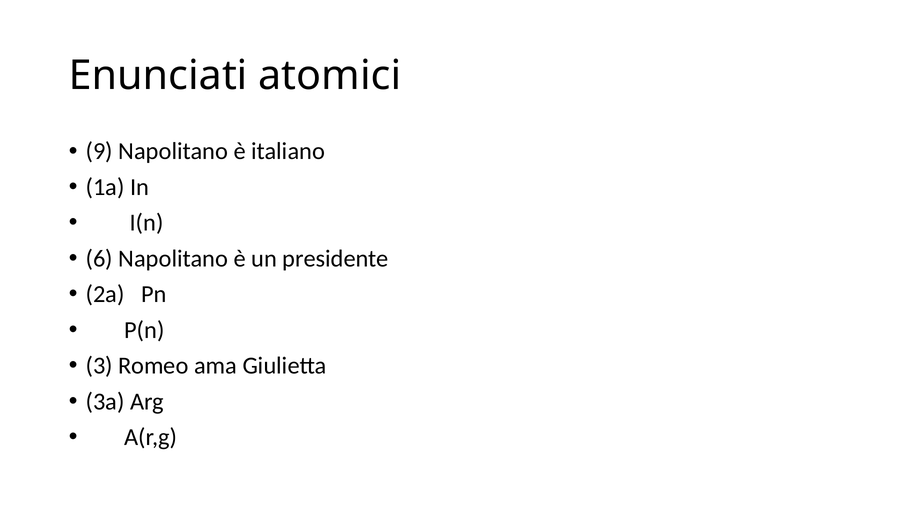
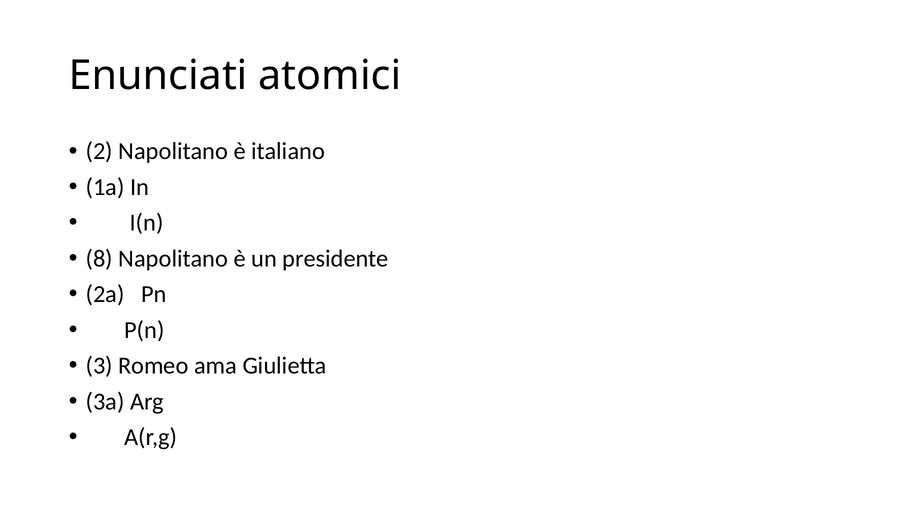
9: 9 -> 2
6: 6 -> 8
